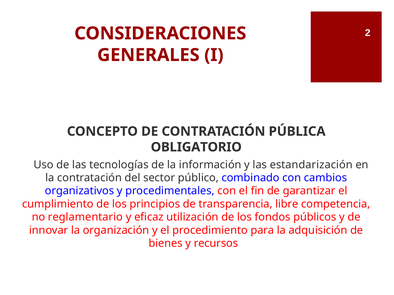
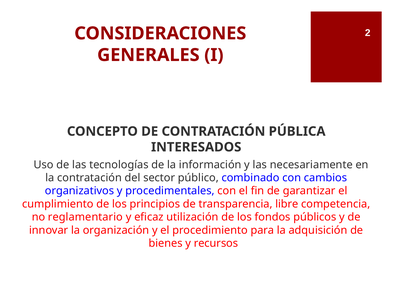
OBLIGATORIO: OBLIGATORIO -> INTERESADOS
estandarización: estandarización -> necesariamente
